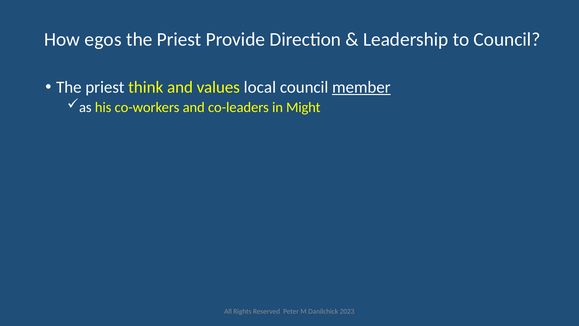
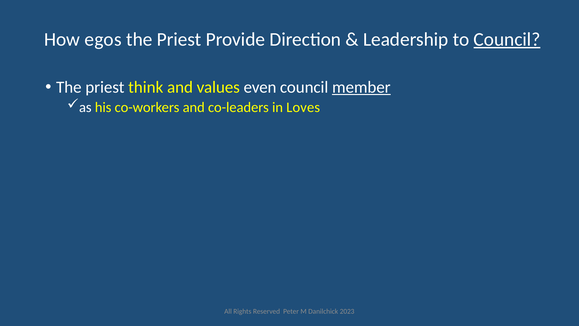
Council at (507, 39) underline: none -> present
local: local -> even
Might: Might -> Loves
